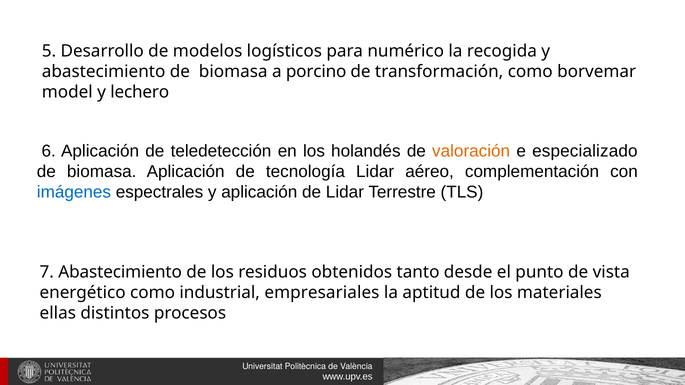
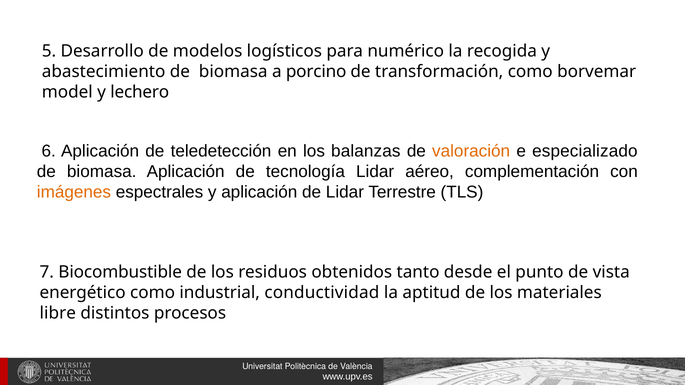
holandés: holandés -> balanzas
imágenes colour: blue -> orange
7 Abastecimiento: Abastecimiento -> Biocombustible
empresariales: empresariales -> conductividad
ellas: ellas -> libre
